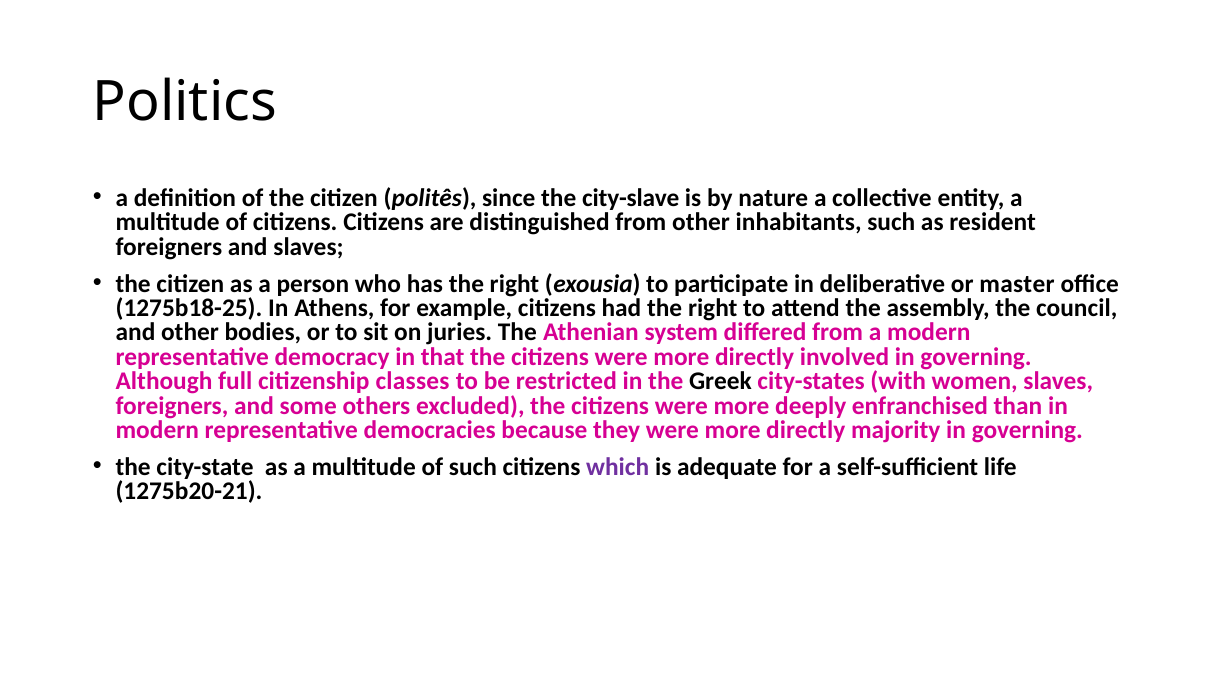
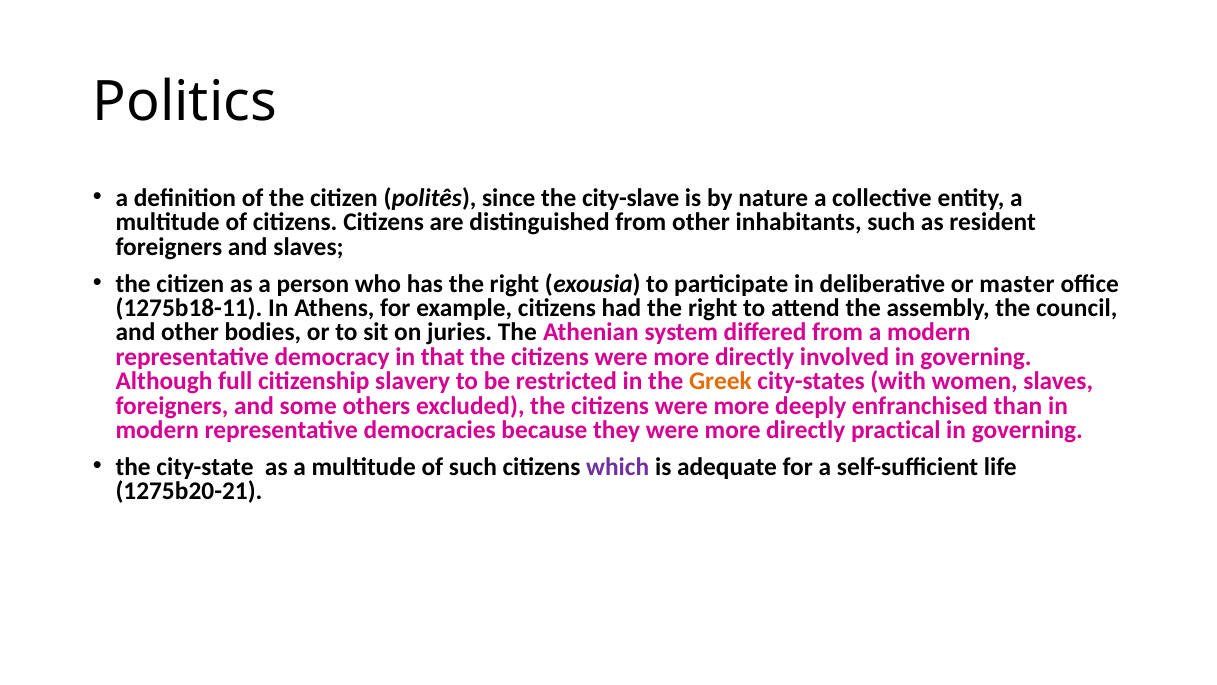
1275b18-25: 1275b18-25 -> 1275b18-11
classes: classes -> slavery
Greek colour: black -> orange
majority: majority -> practical
